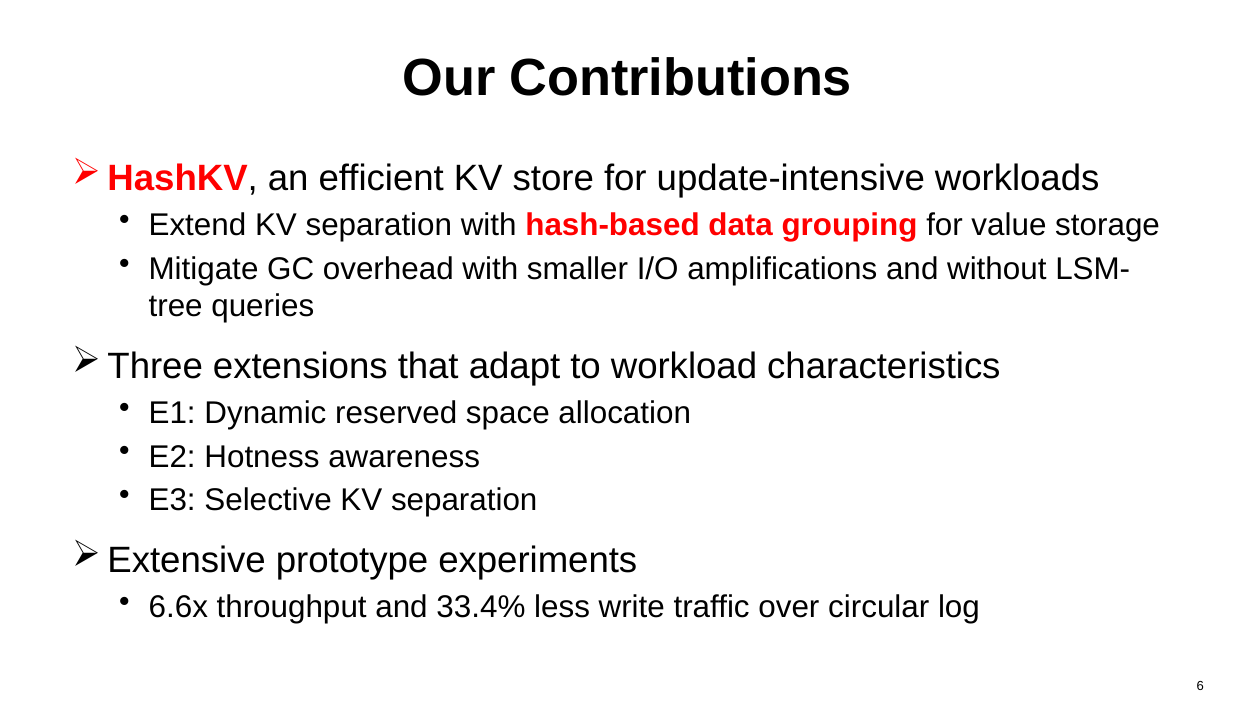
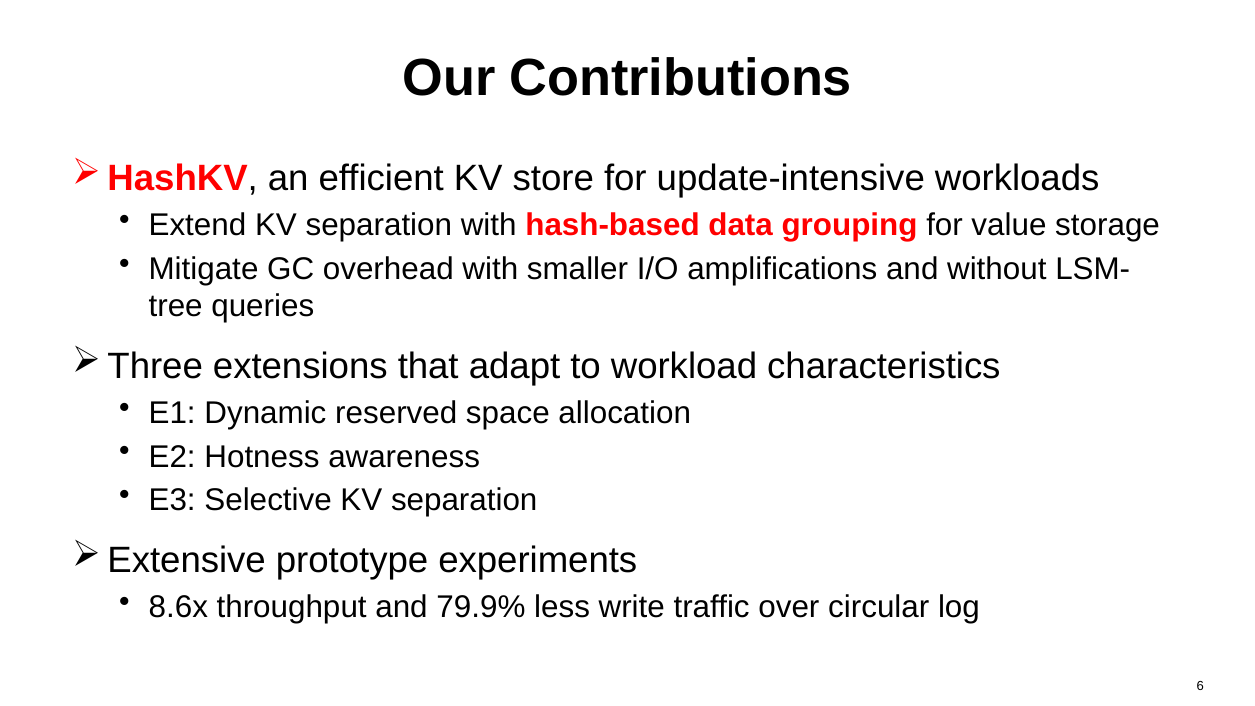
6.6x: 6.6x -> 8.6x
33.4%: 33.4% -> 79.9%
